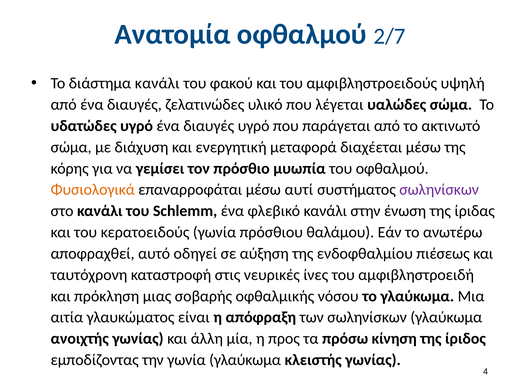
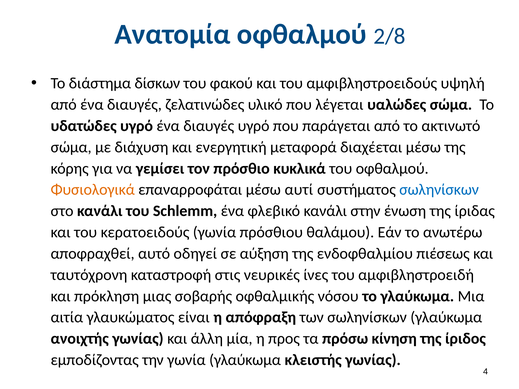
2/7: 2/7 -> 2/8
διάστημα κανάλι: κανάλι -> δίσκων
μυωπία: μυωπία -> κυκλικά
σωληνίσκων at (439, 190) colour: purple -> blue
